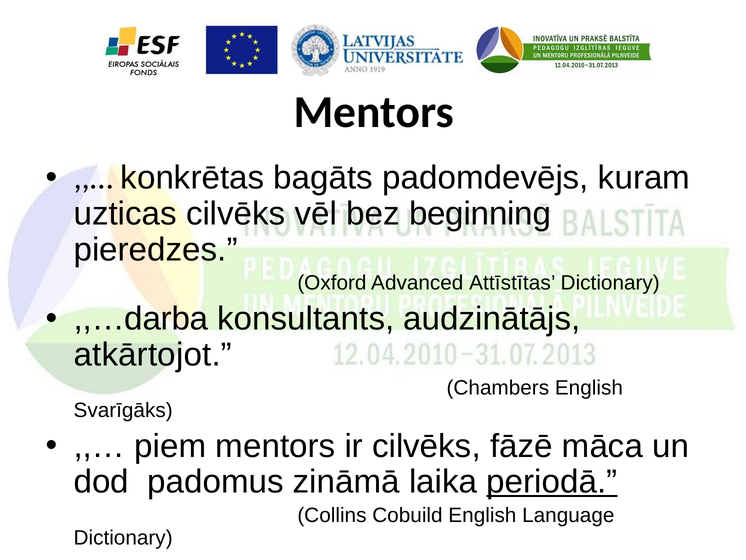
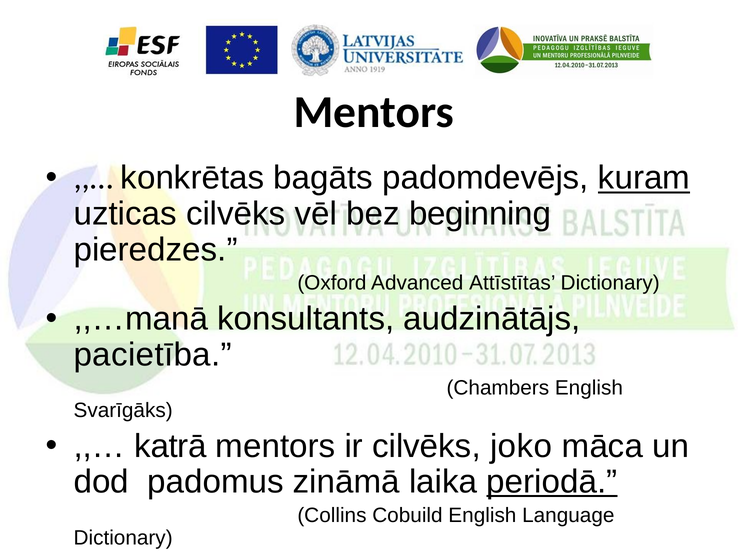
kuram underline: none -> present
,,…darba: ,,…darba -> ,,…manā
atkārtojot: atkārtojot -> pacietība
piem: piem -> katrā
fāzē: fāzē -> joko
